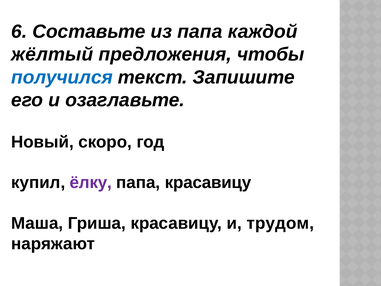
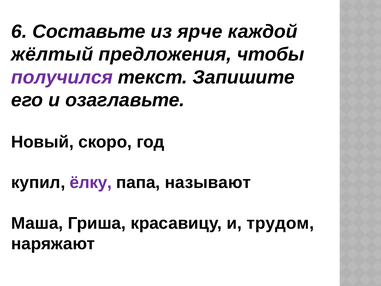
из папа: папа -> ярче
получился colour: blue -> purple
папа красавицу: красавицу -> называют
